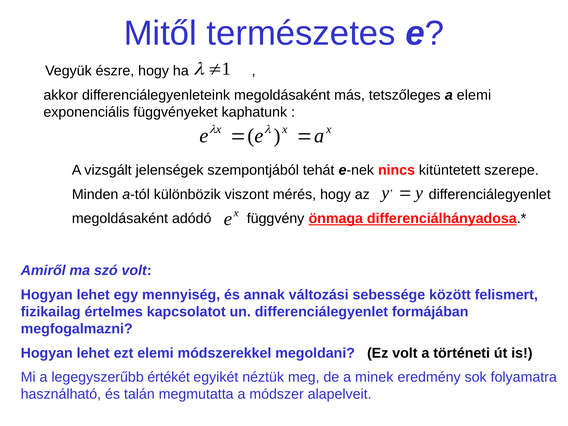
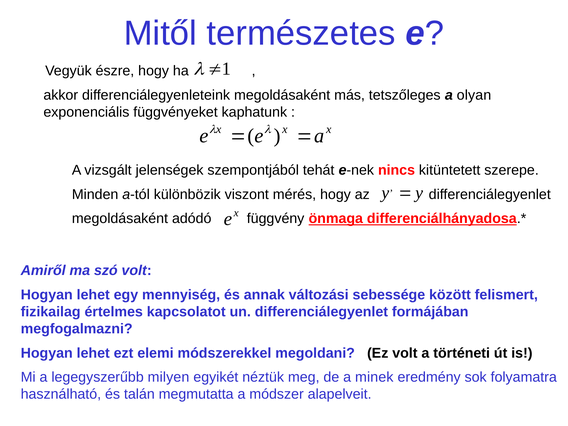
a elemi: elemi -> olyan
értékét: értékét -> milyen
